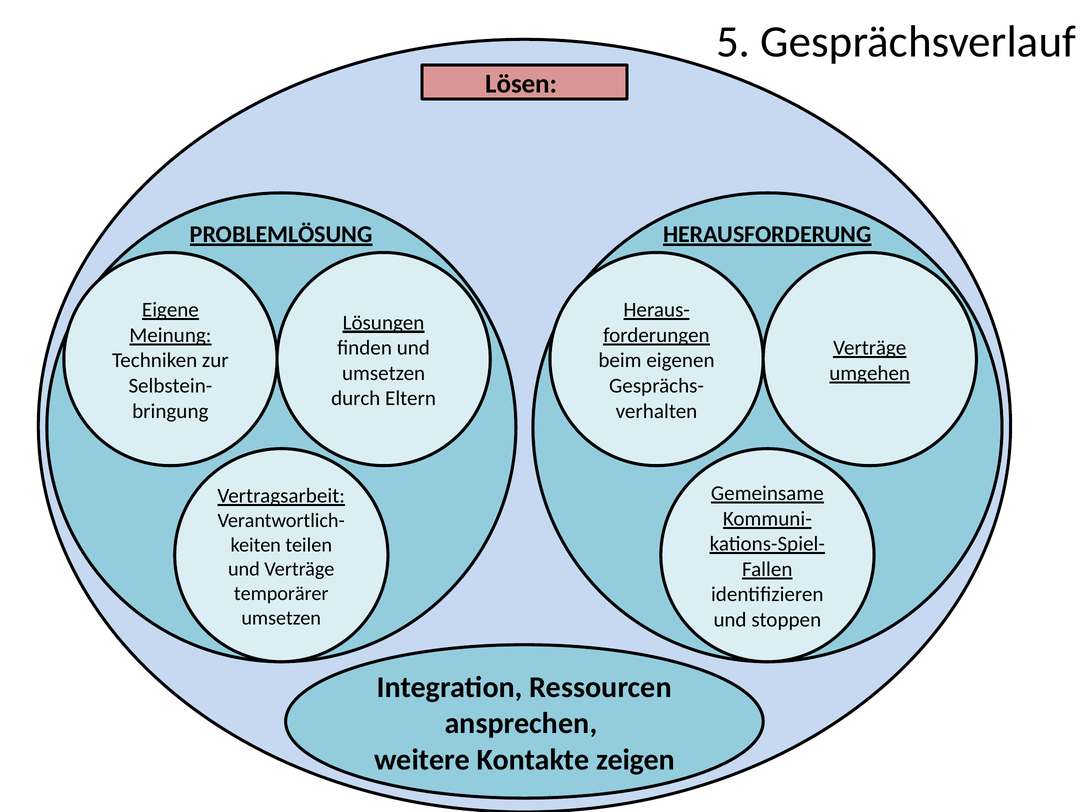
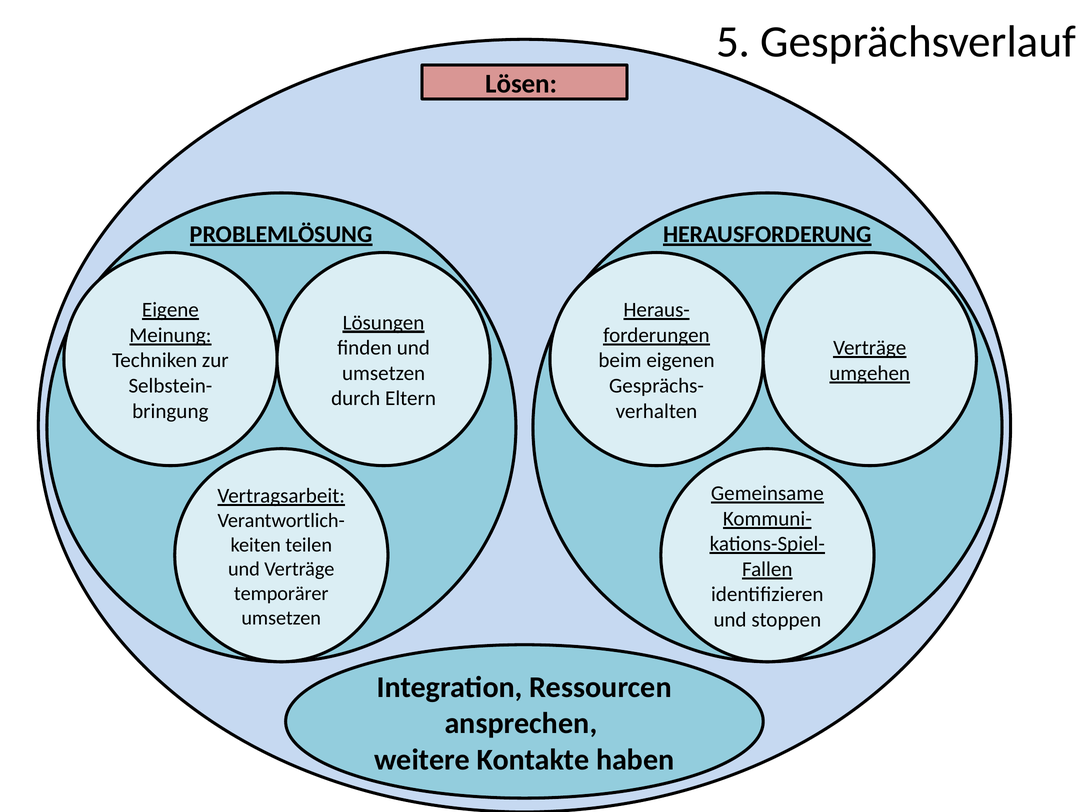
zeigen: zeigen -> haben
